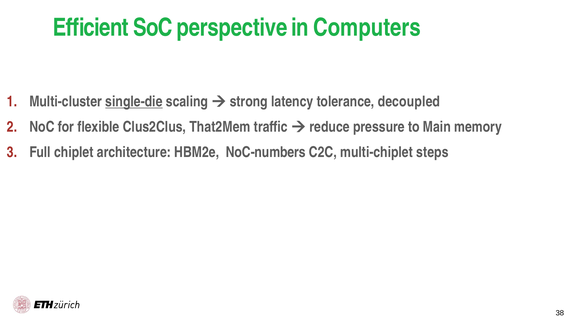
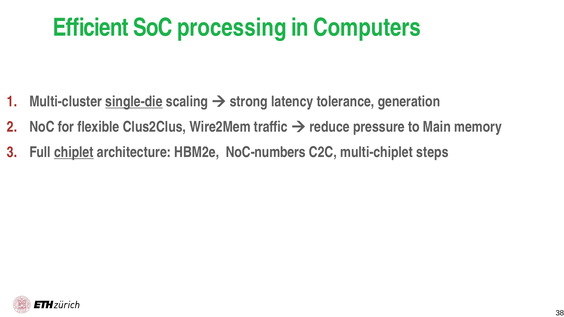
perspective: perspective -> processing
decoupled: decoupled -> generation
That2Mem: That2Mem -> Wire2Mem
chiplet underline: none -> present
